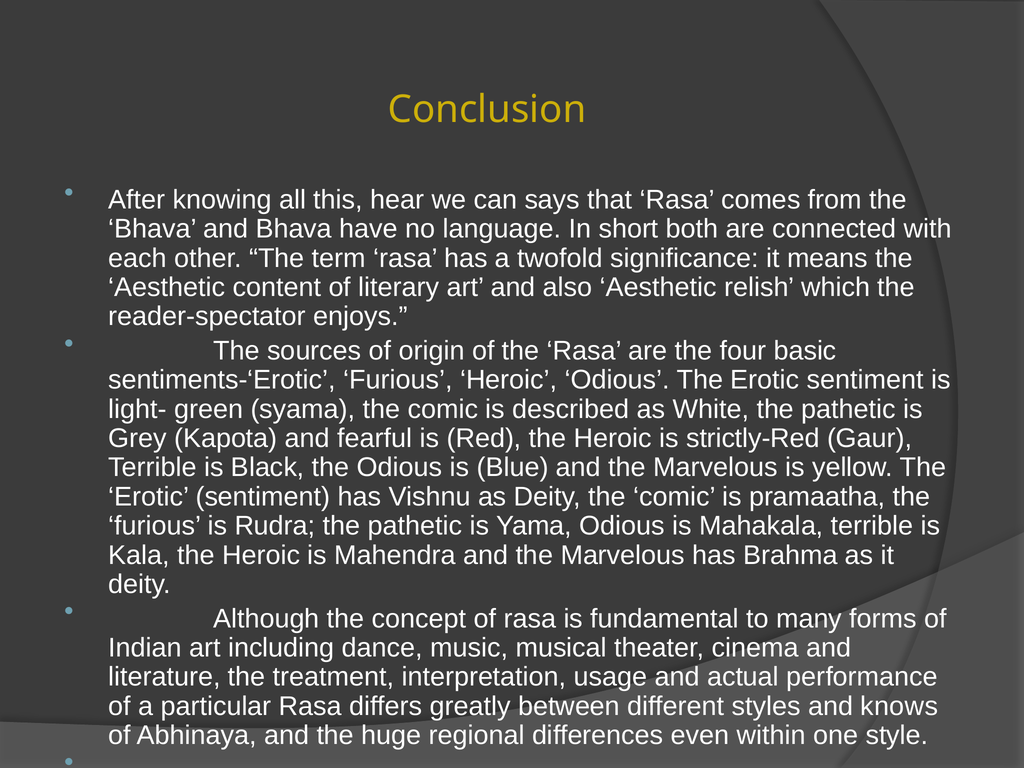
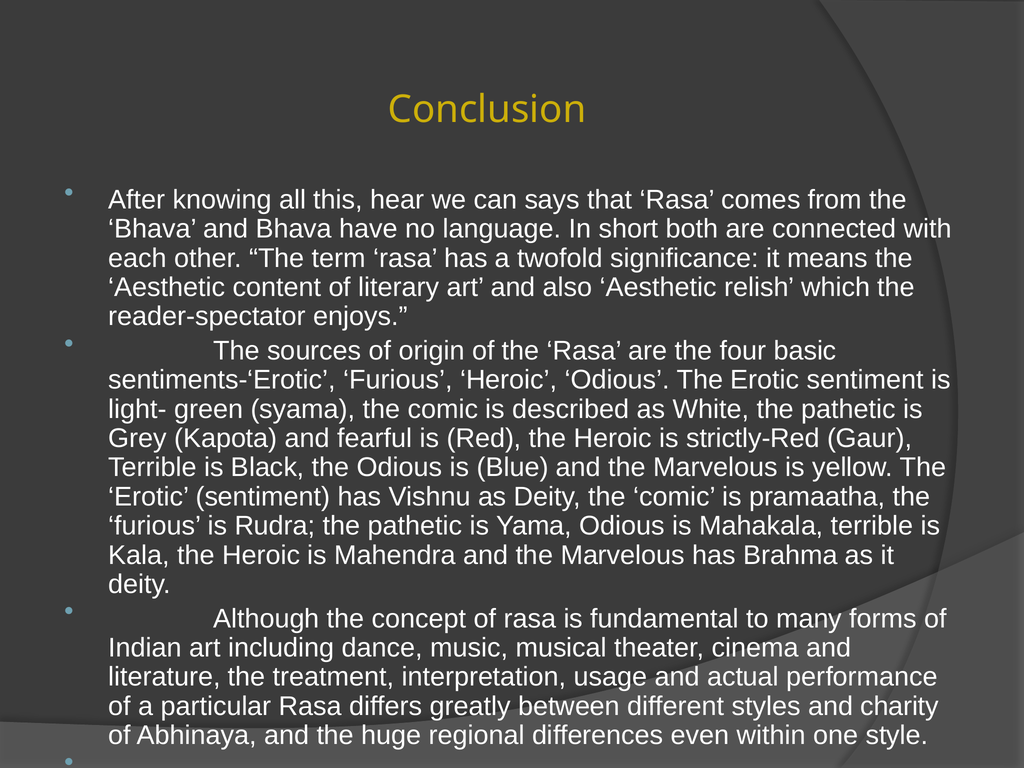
knows: knows -> charity
